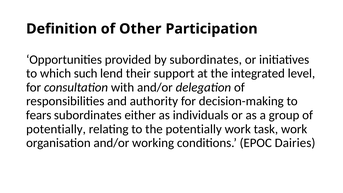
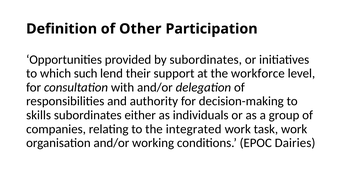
integrated: integrated -> workforce
fears: fears -> skills
potentially at (56, 129): potentially -> companies
the potentially: potentially -> integrated
